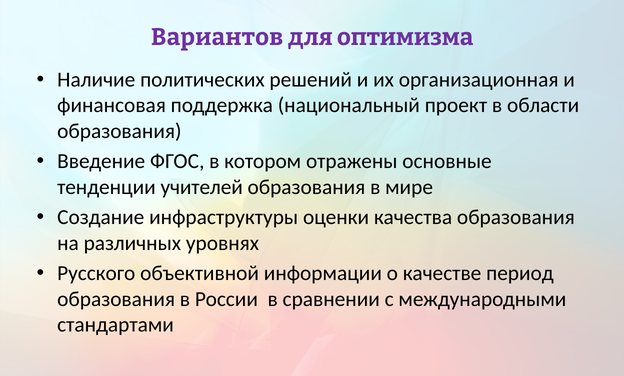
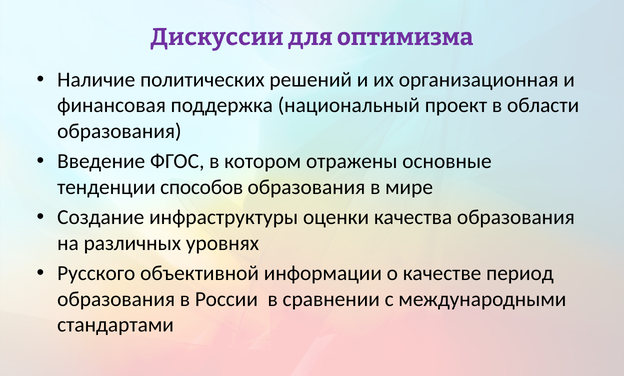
Вариантов: Вариантов -> Дискуссии
учителей: учителей -> способов
